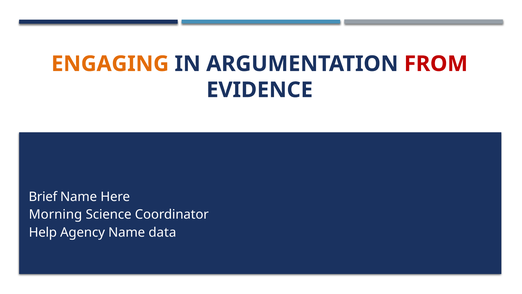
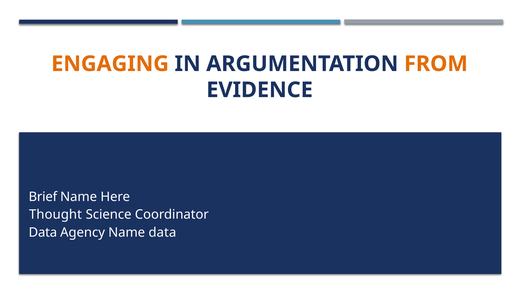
FROM colour: red -> orange
Morning: Morning -> Thought
Help at (43, 232): Help -> Data
